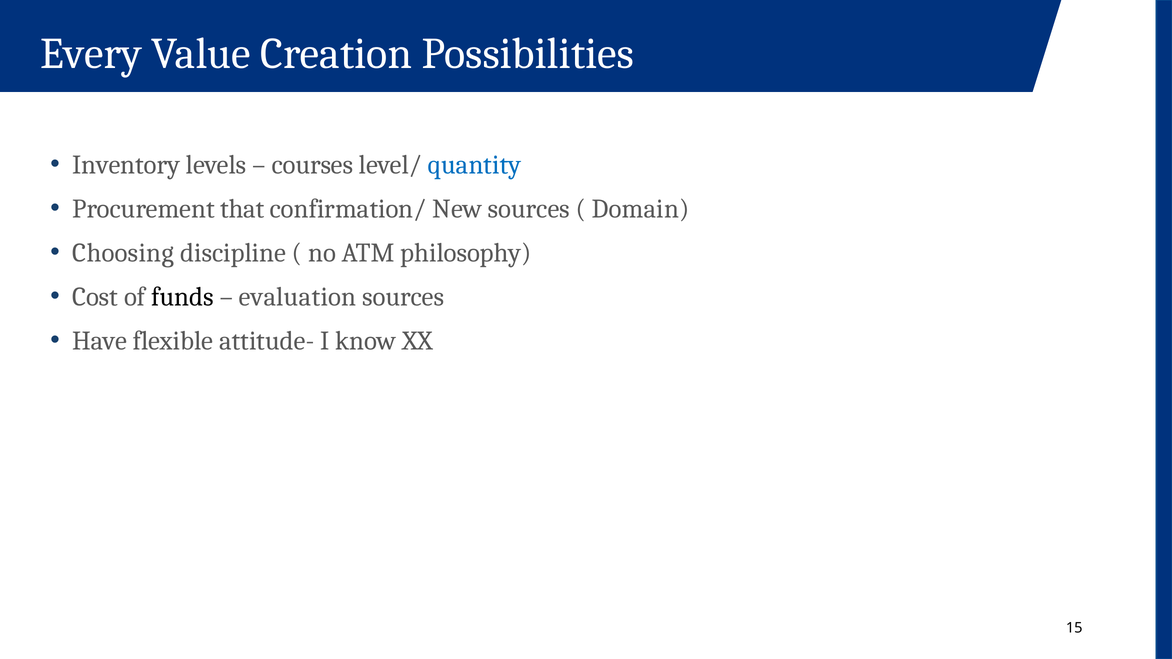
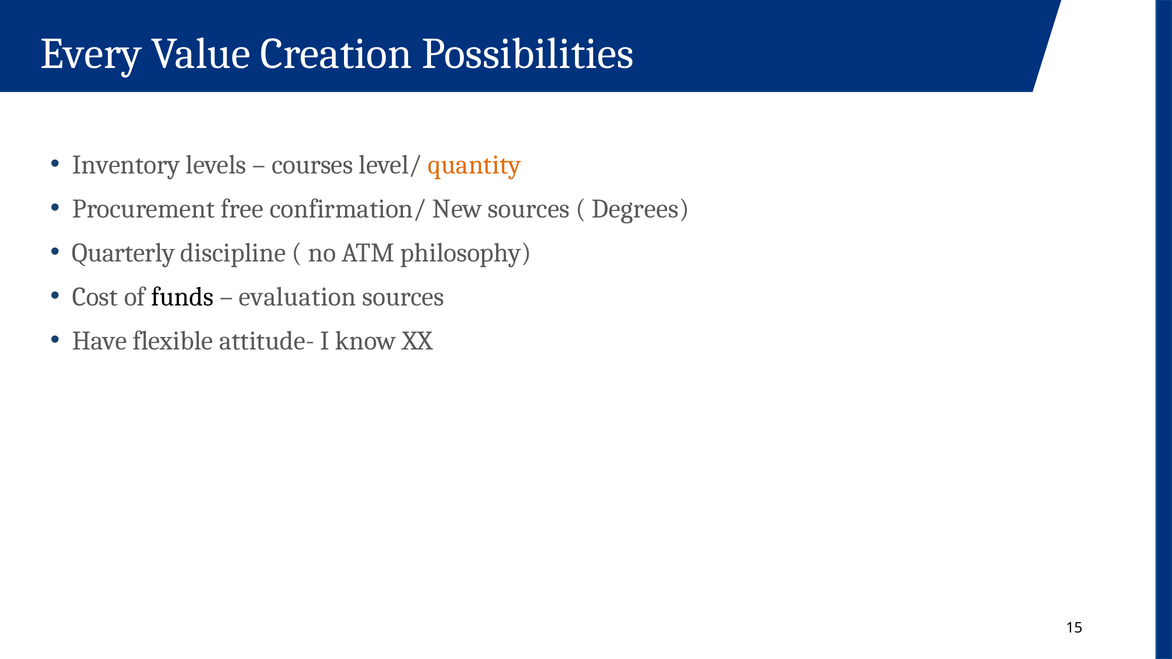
quantity colour: blue -> orange
that: that -> free
Domain: Domain -> Degrees
Choosing: Choosing -> Quarterly
